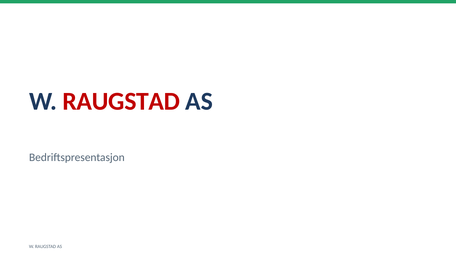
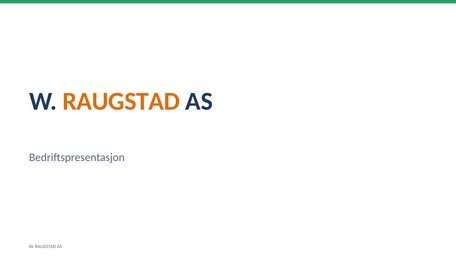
RAUGSTAD at (121, 101) colour: red -> orange
